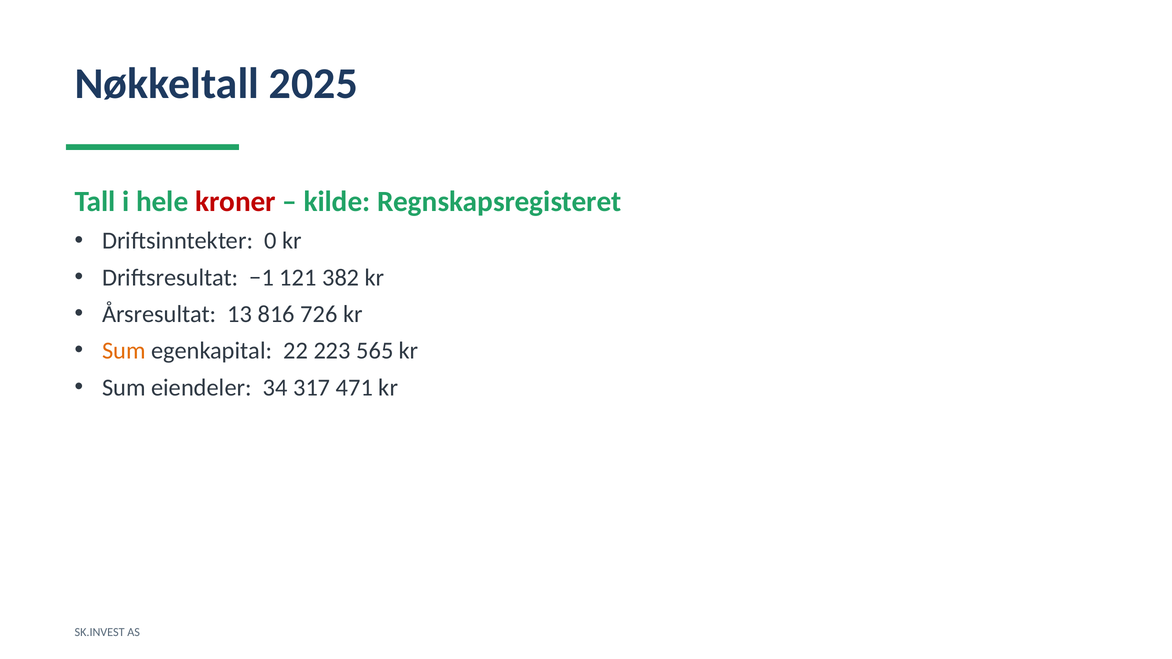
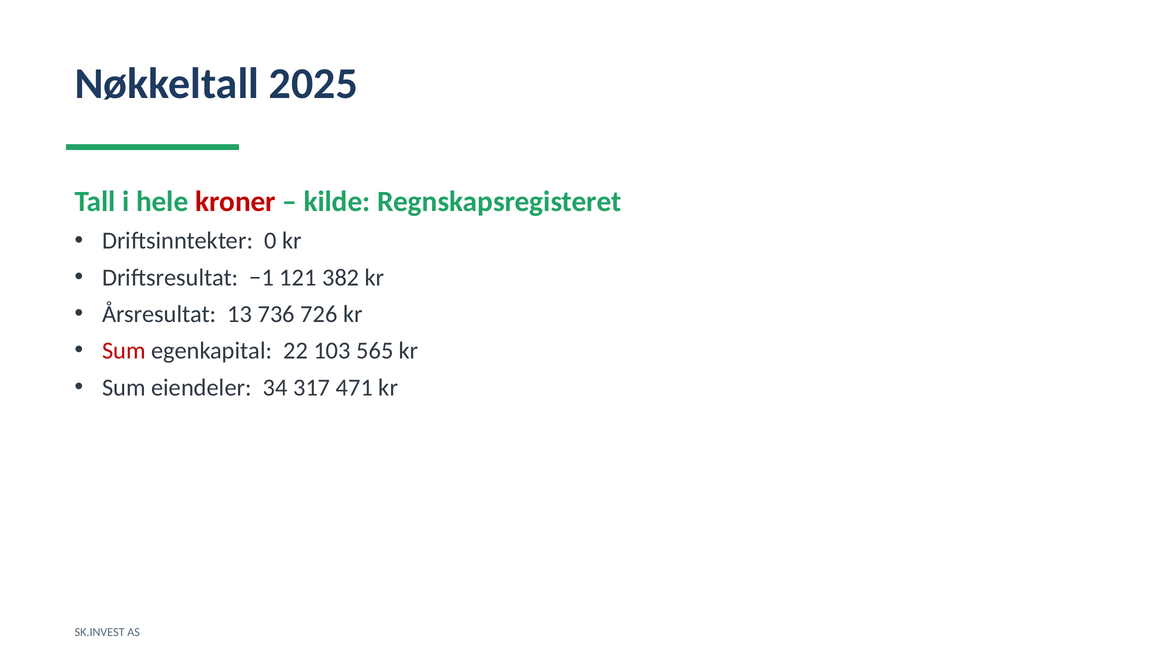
816: 816 -> 736
Sum at (124, 351) colour: orange -> red
223: 223 -> 103
